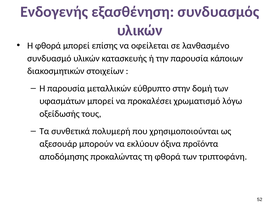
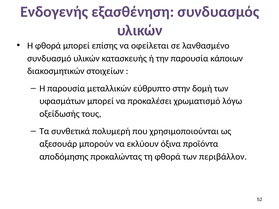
τριπτοφάνη: τριπτοφάνη -> περιβάλλον
